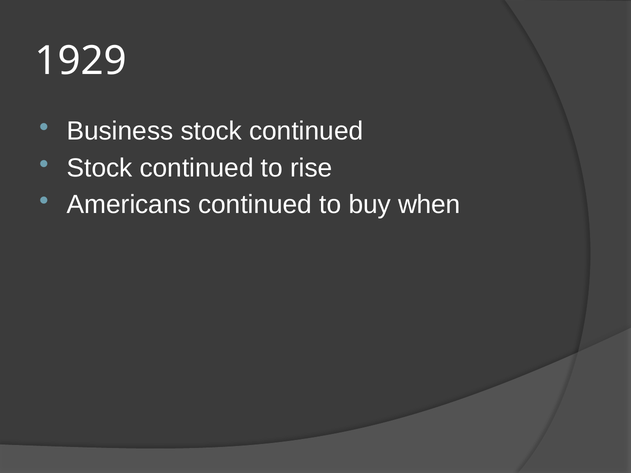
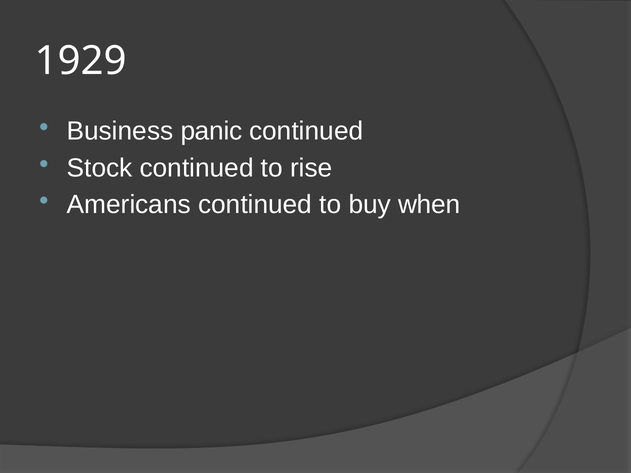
Business stock: stock -> panic
